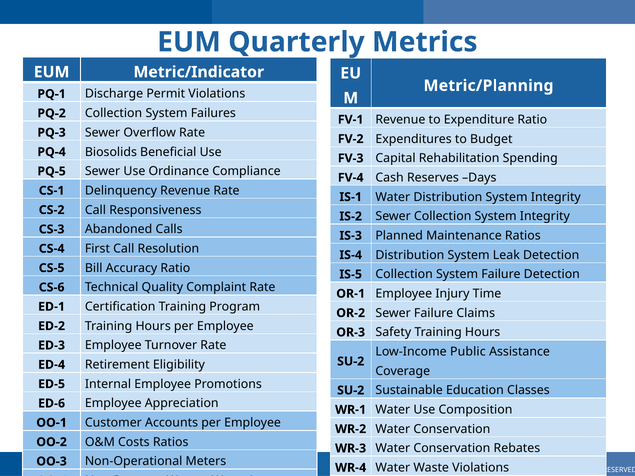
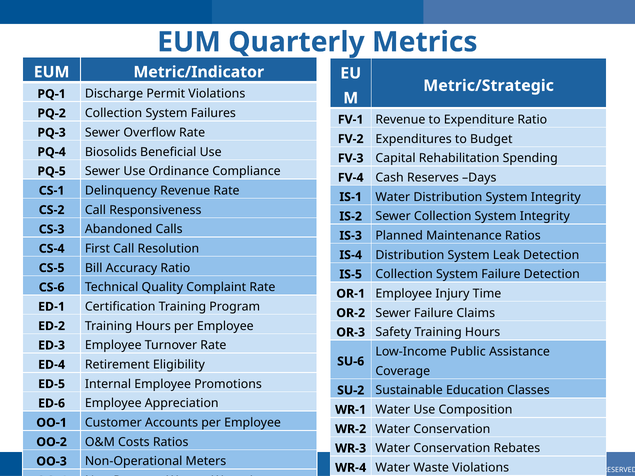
Metric/Planning: Metric/Planning -> Metric/Strategic
SU-2 at (351, 362): SU-2 -> SU-6
